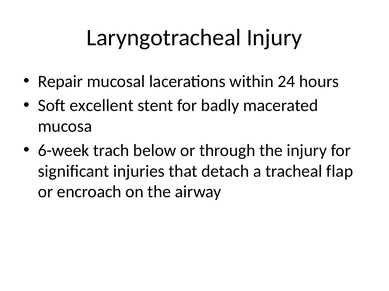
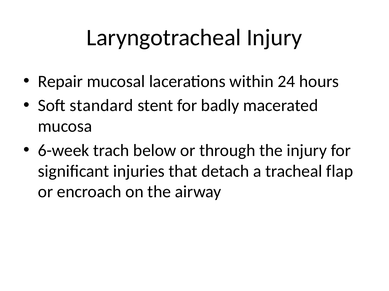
excellent: excellent -> standard
